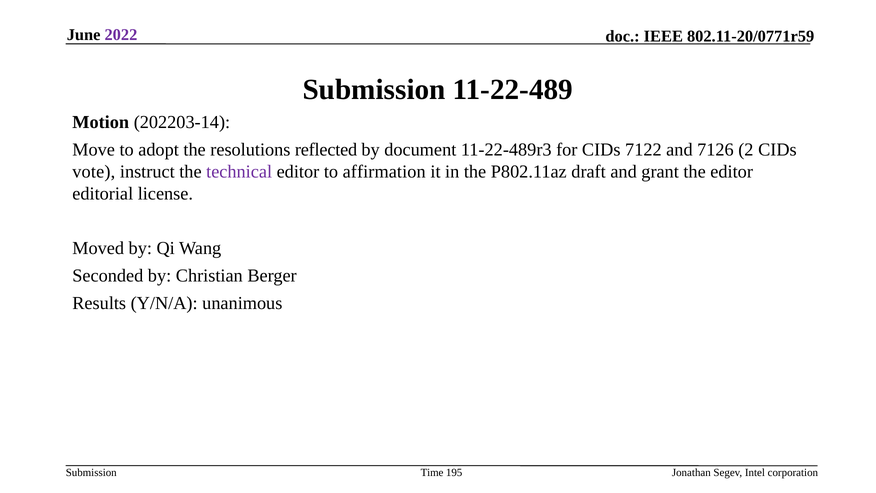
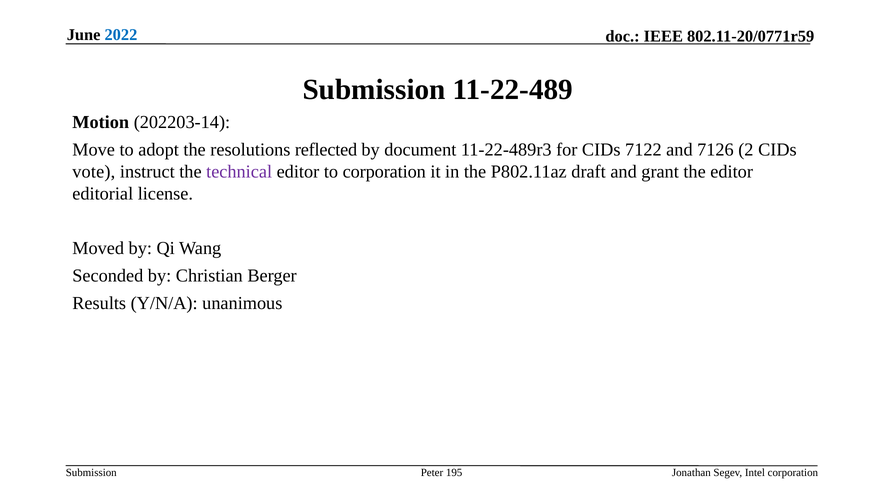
2022 colour: purple -> blue
to affirmation: affirmation -> corporation
Time: Time -> Peter
